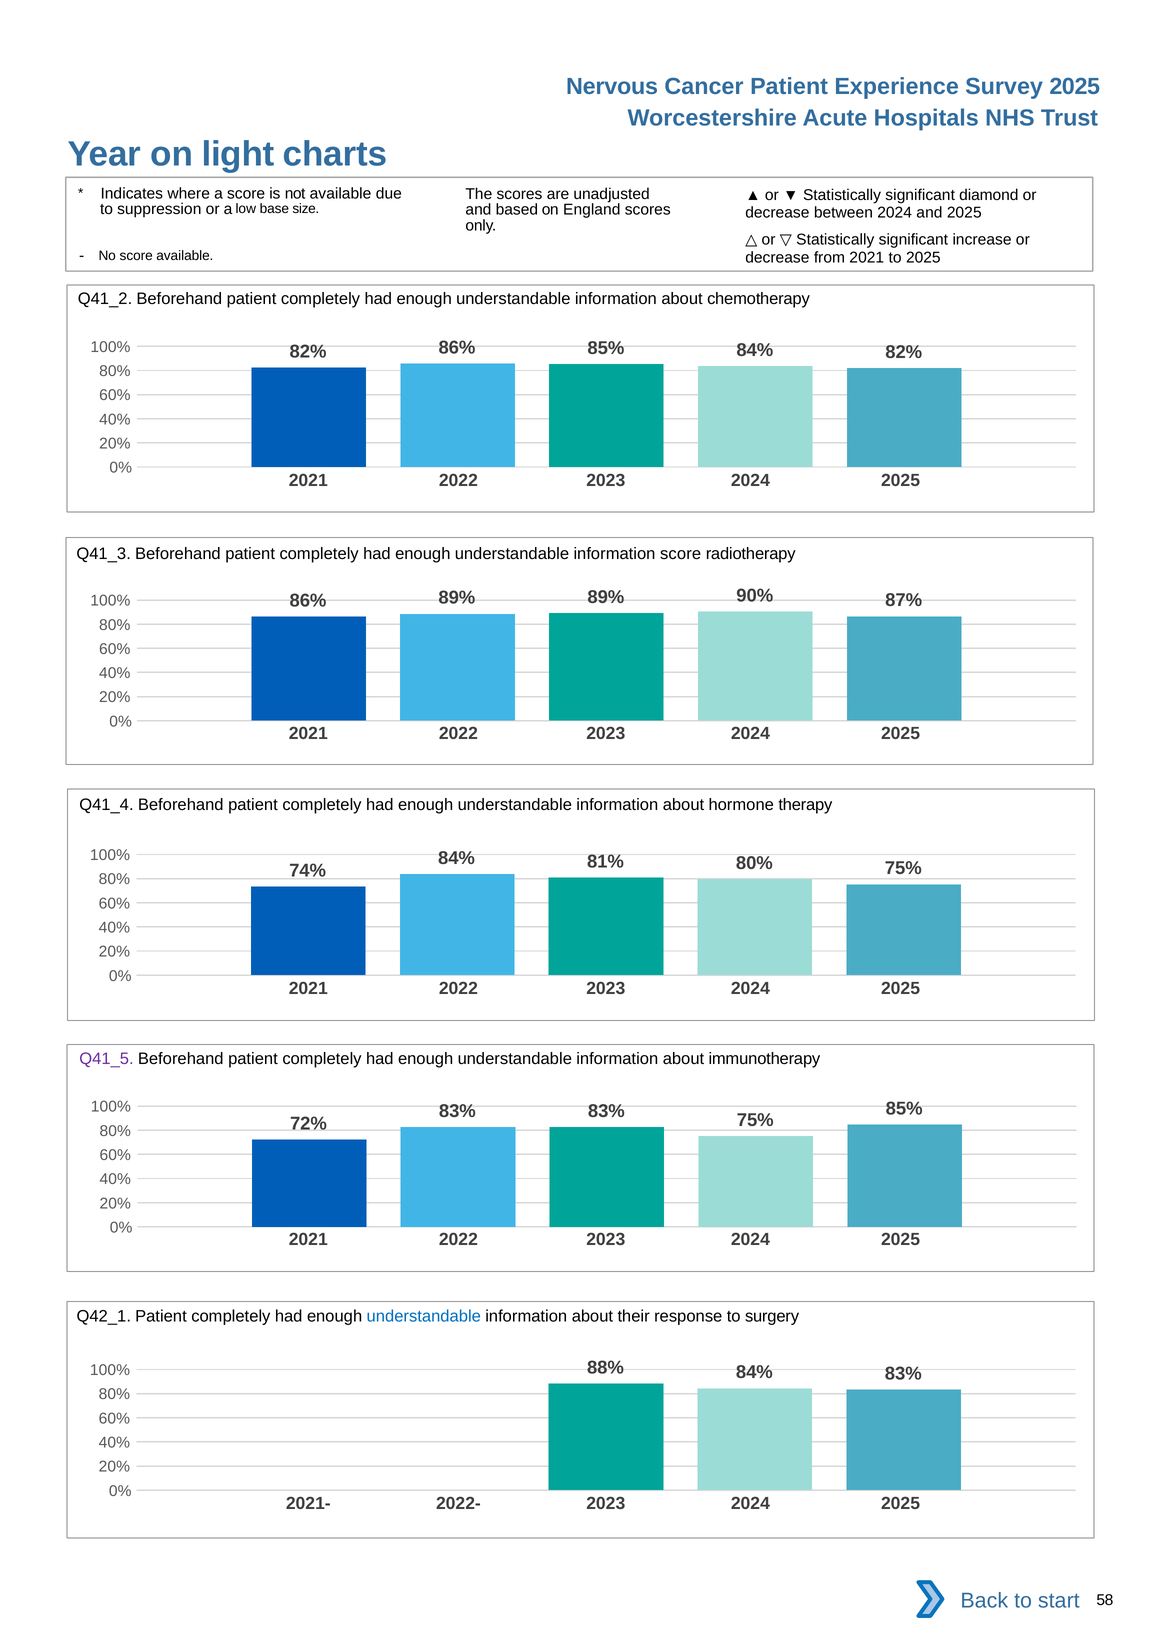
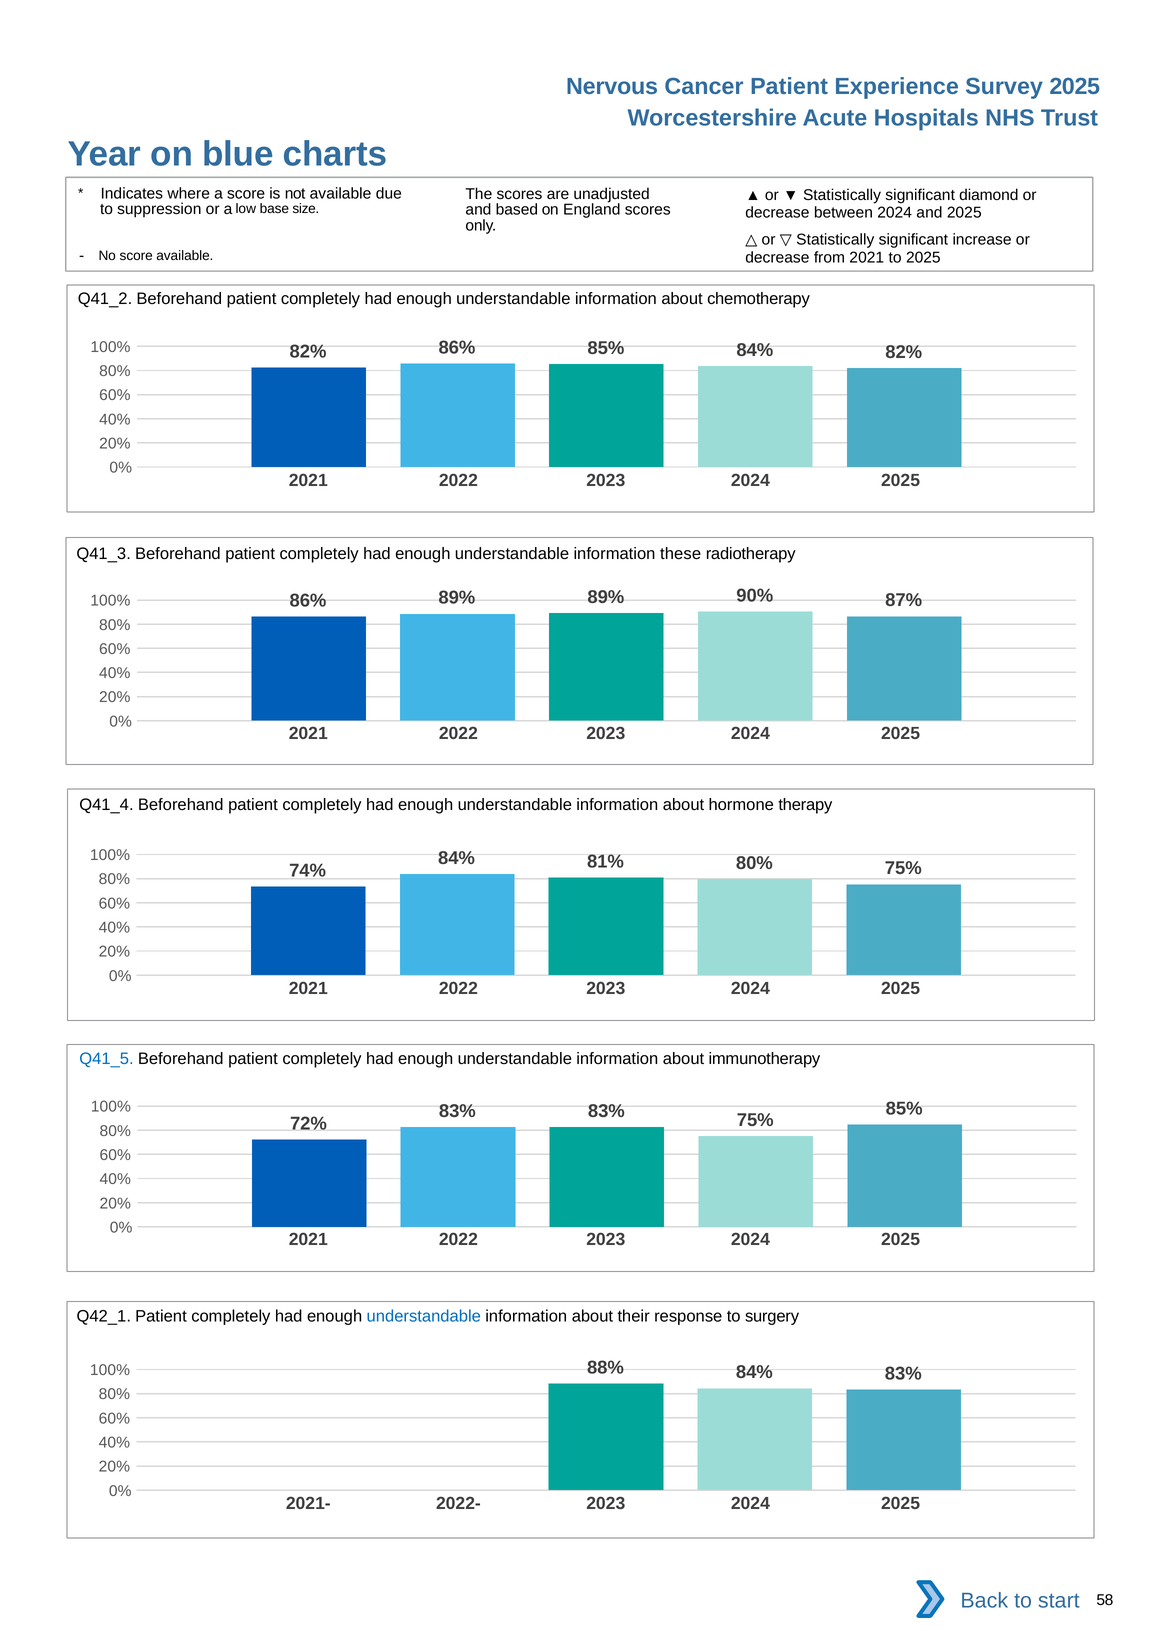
light: light -> blue
information score: score -> these
Q41_5 colour: purple -> blue
